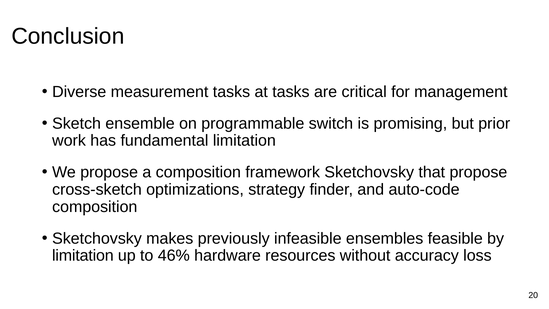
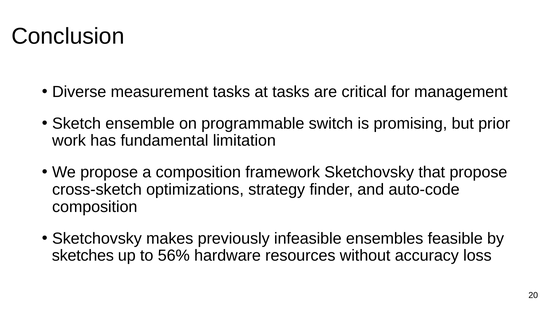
limitation at (83, 256): limitation -> sketches
46%: 46% -> 56%
